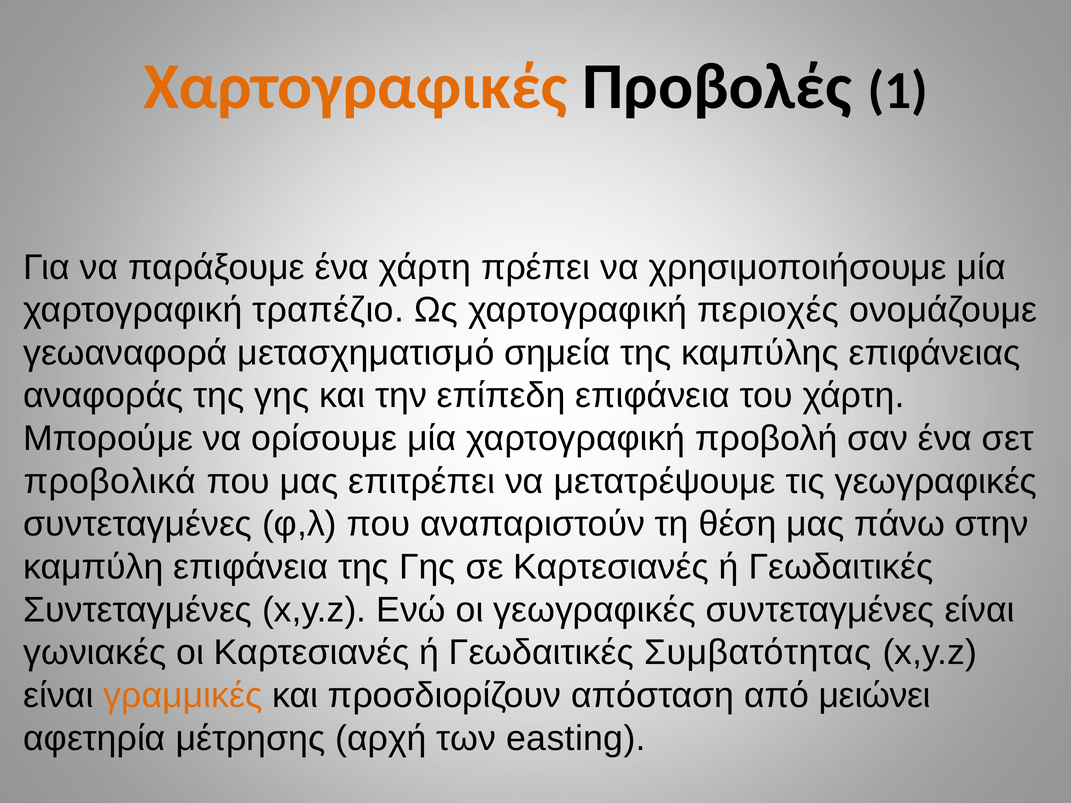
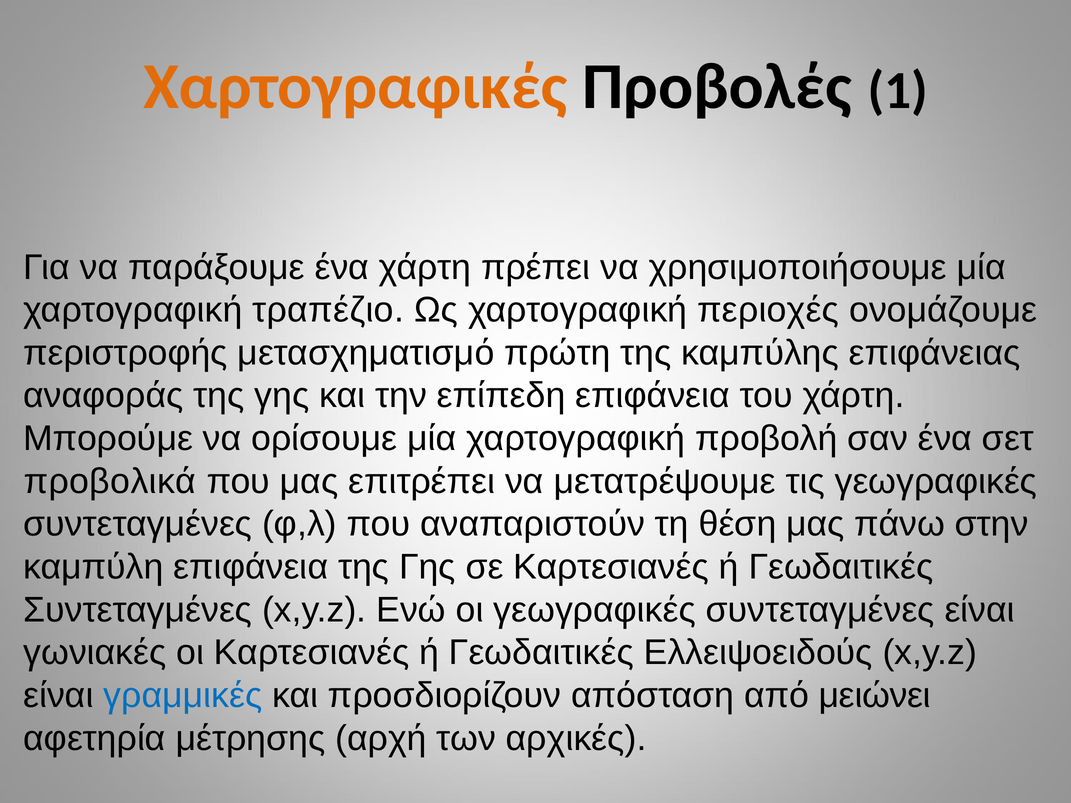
γεωαναφορά: γεωαναφορά -> περιστροφής
σημεία: σημεία -> πρώτη
Συμβατότητας: Συμβατότητας -> Ελλειψοειδούς
γραμμικές colour: orange -> blue
easting: easting -> αρχικές
